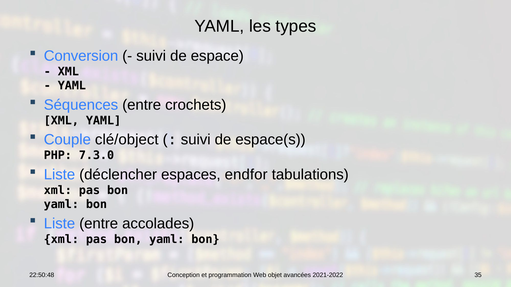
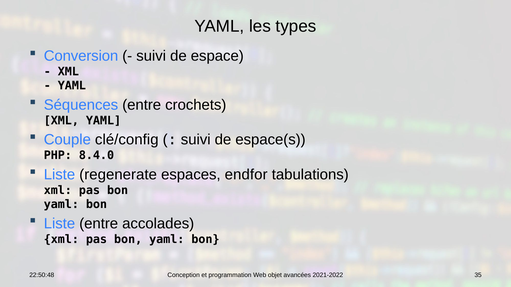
clé/object: clé/object -> clé/config
7.3.0: 7.3.0 -> 8.4.0
déclencher: déclencher -> regenerate
